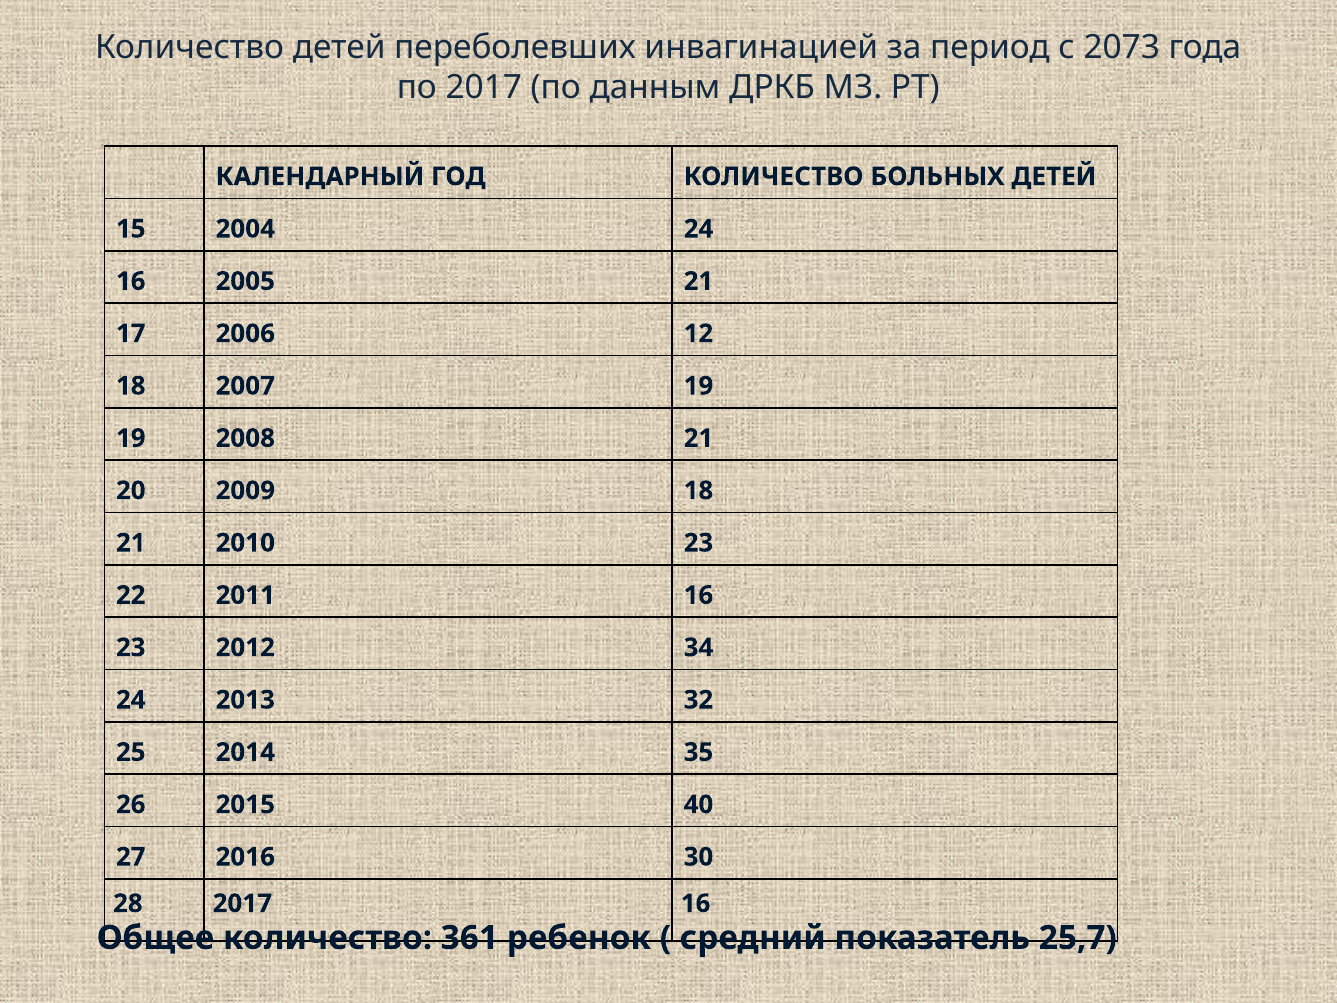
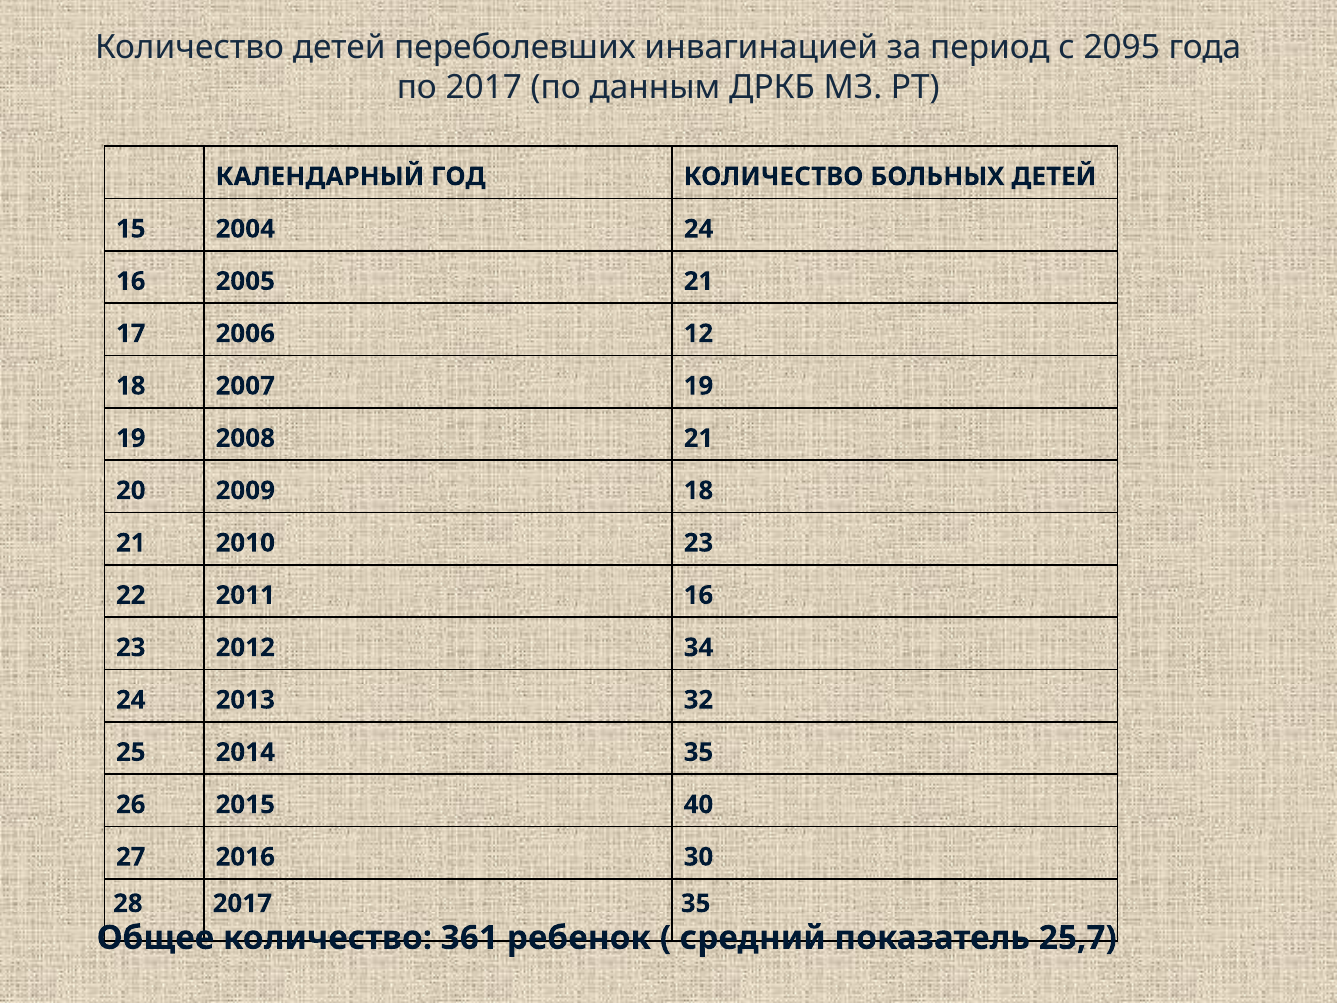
2073: 2073 -> 2095
2017 16: 16 -> 35
